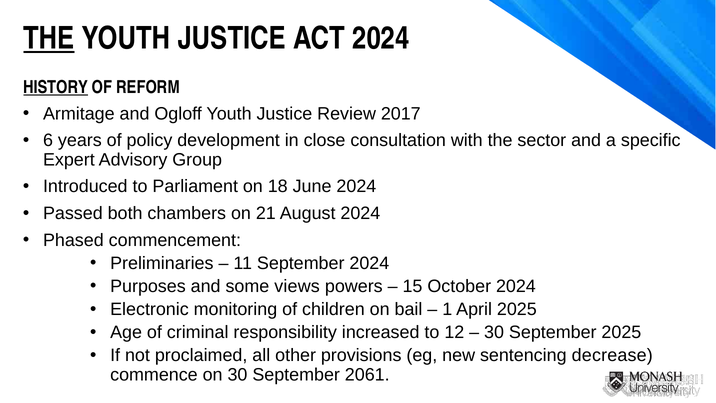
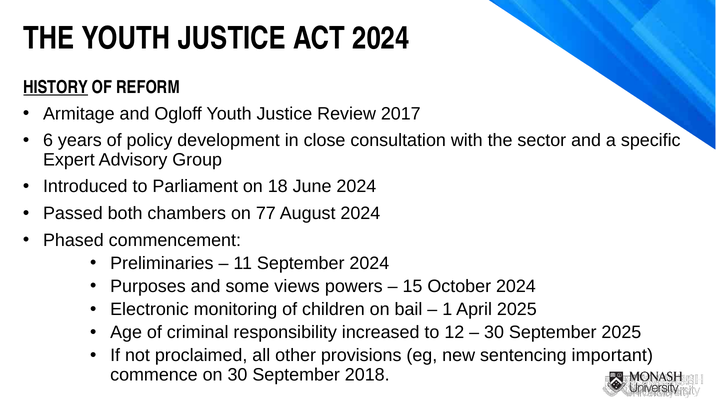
THE at (49, 39) underline: present -> none
21: 21 -> 77
decrease: decrease -> important
2061: 2061 -> 2018
